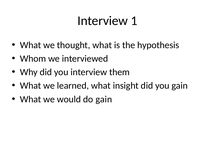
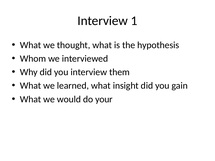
do gain: gain -> your
